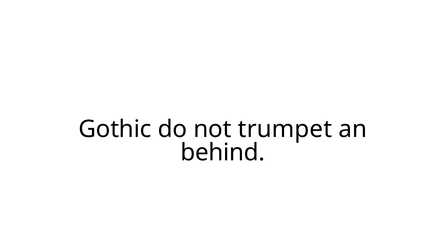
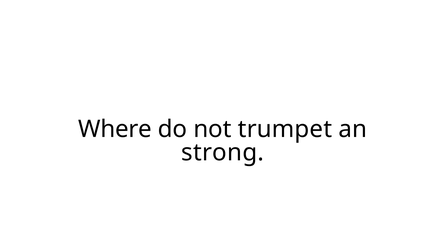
Gothic: Gothic -> Where
behind: behind -> strong
